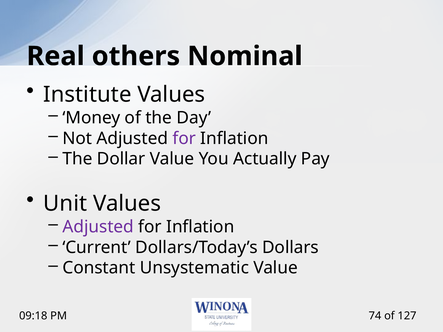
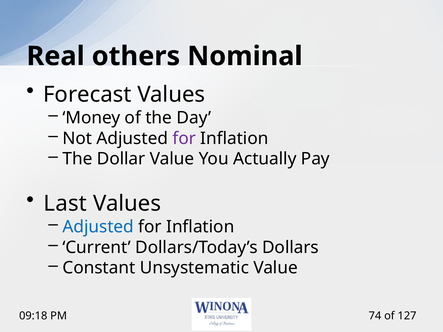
Institute: Institute -> Forecast
Unit: Unit -> Last
Adjusted at (98, 227) colour: purple -> blue
